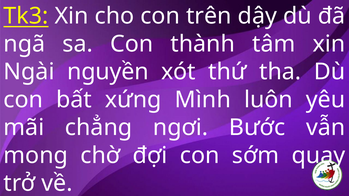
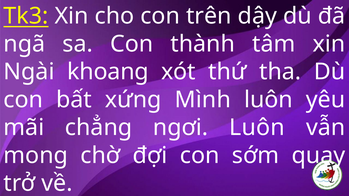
nguyền: nguyền -> khoang
ngơi Bước: Bước -> Luôn
